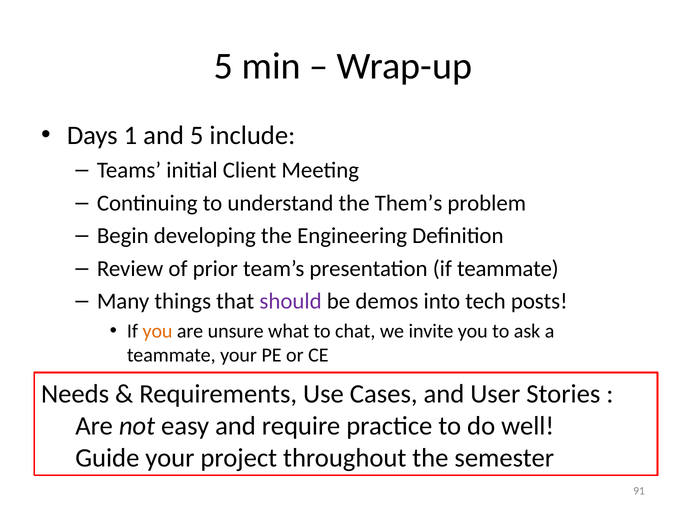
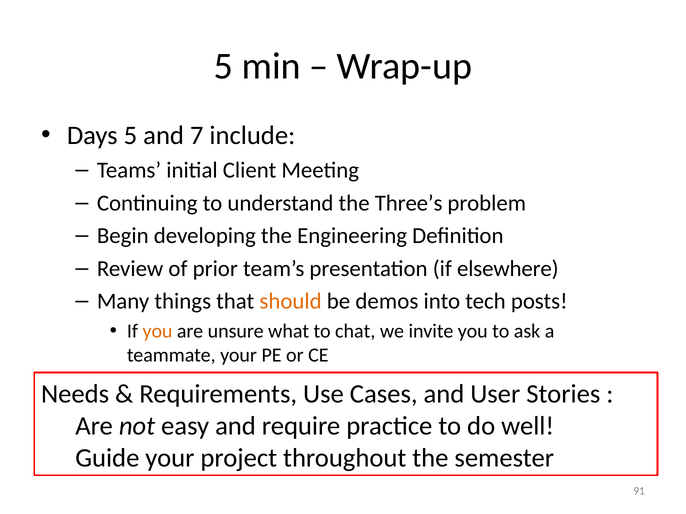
Days 1: 1 -> 5
and 5: 5 -> 7
Them’s: Them’s -> Three’s
if teammate: teammate -> elsewhere
should colour: purple -> orange
